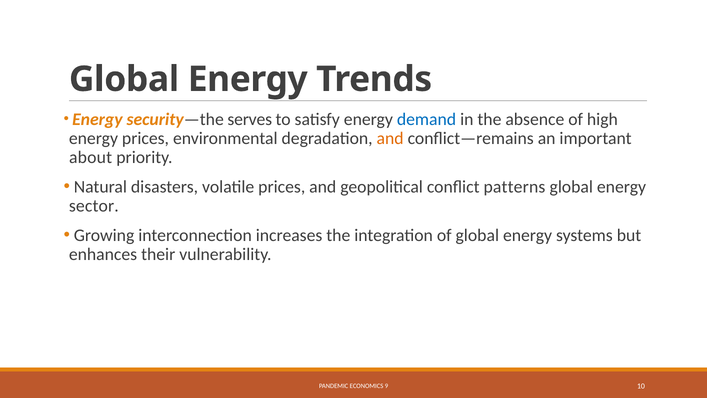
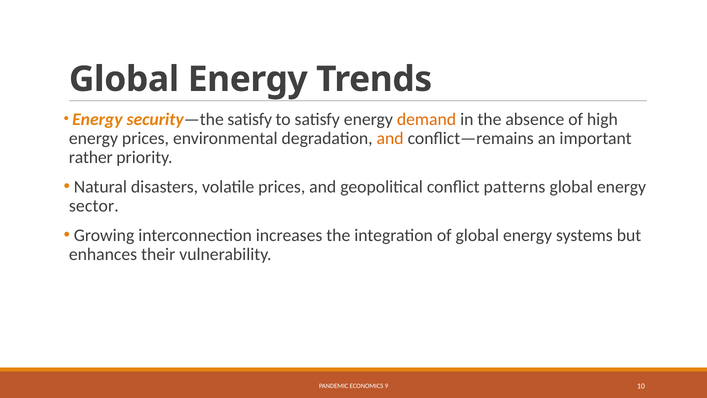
security—the serves: serves -> satisfy
demand colour: blue -> orange
about: about -> rather
